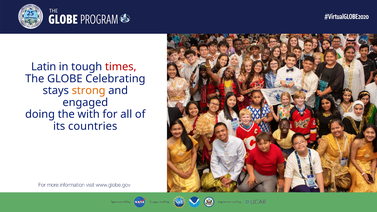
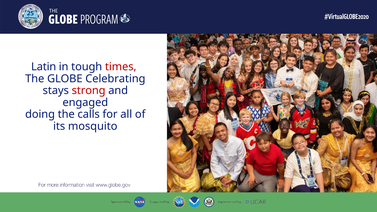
strong colour: orange -> red
with: with -> calls
countries: countries -> mosquito
